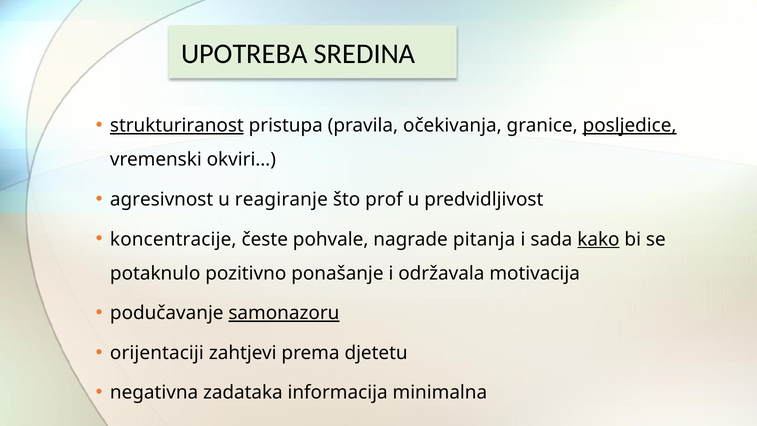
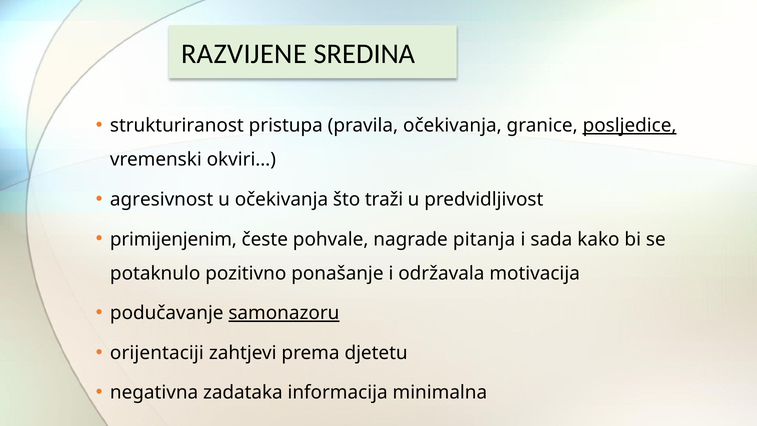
UPOTREBA: UPOTREBA -> RAZVIJENE
strukturiranost underline: present -> none
u reagiranje: reagiranje -> očekivanja
prof: prof -> traži
koncentracije: koncentracije -> primijenjenim
kako underline: present -> none
